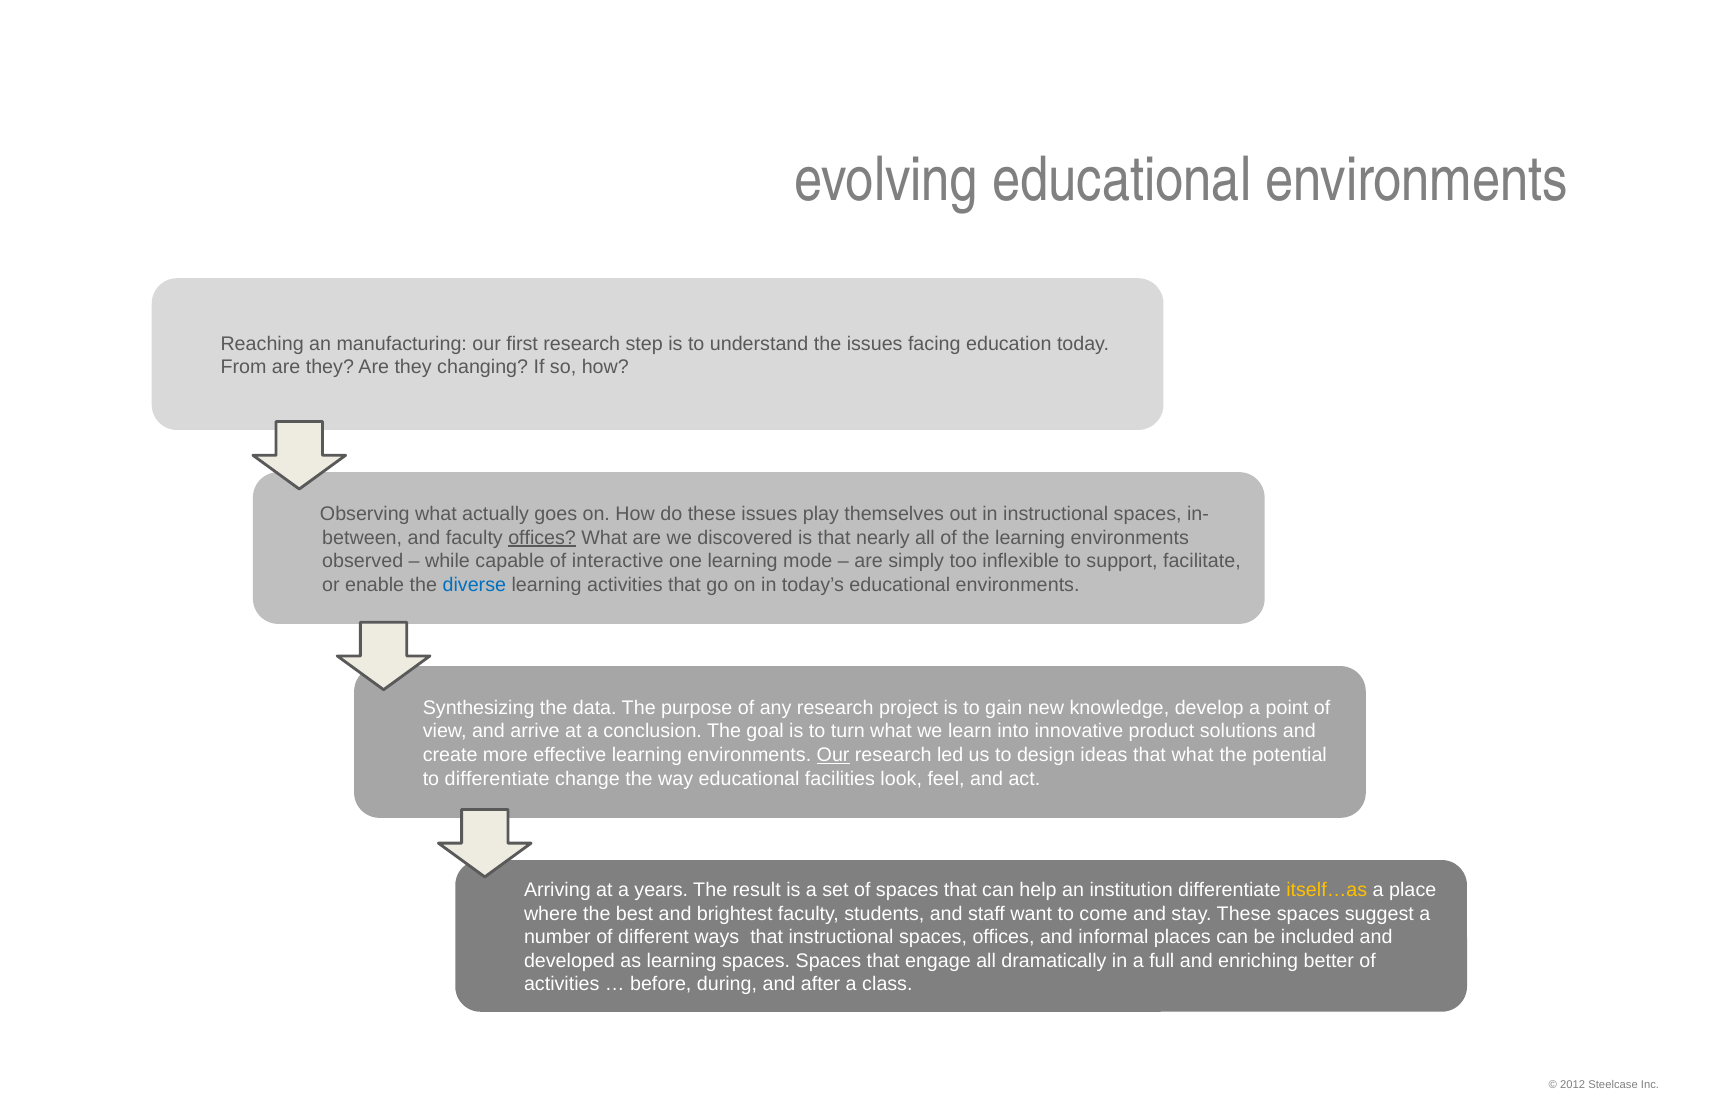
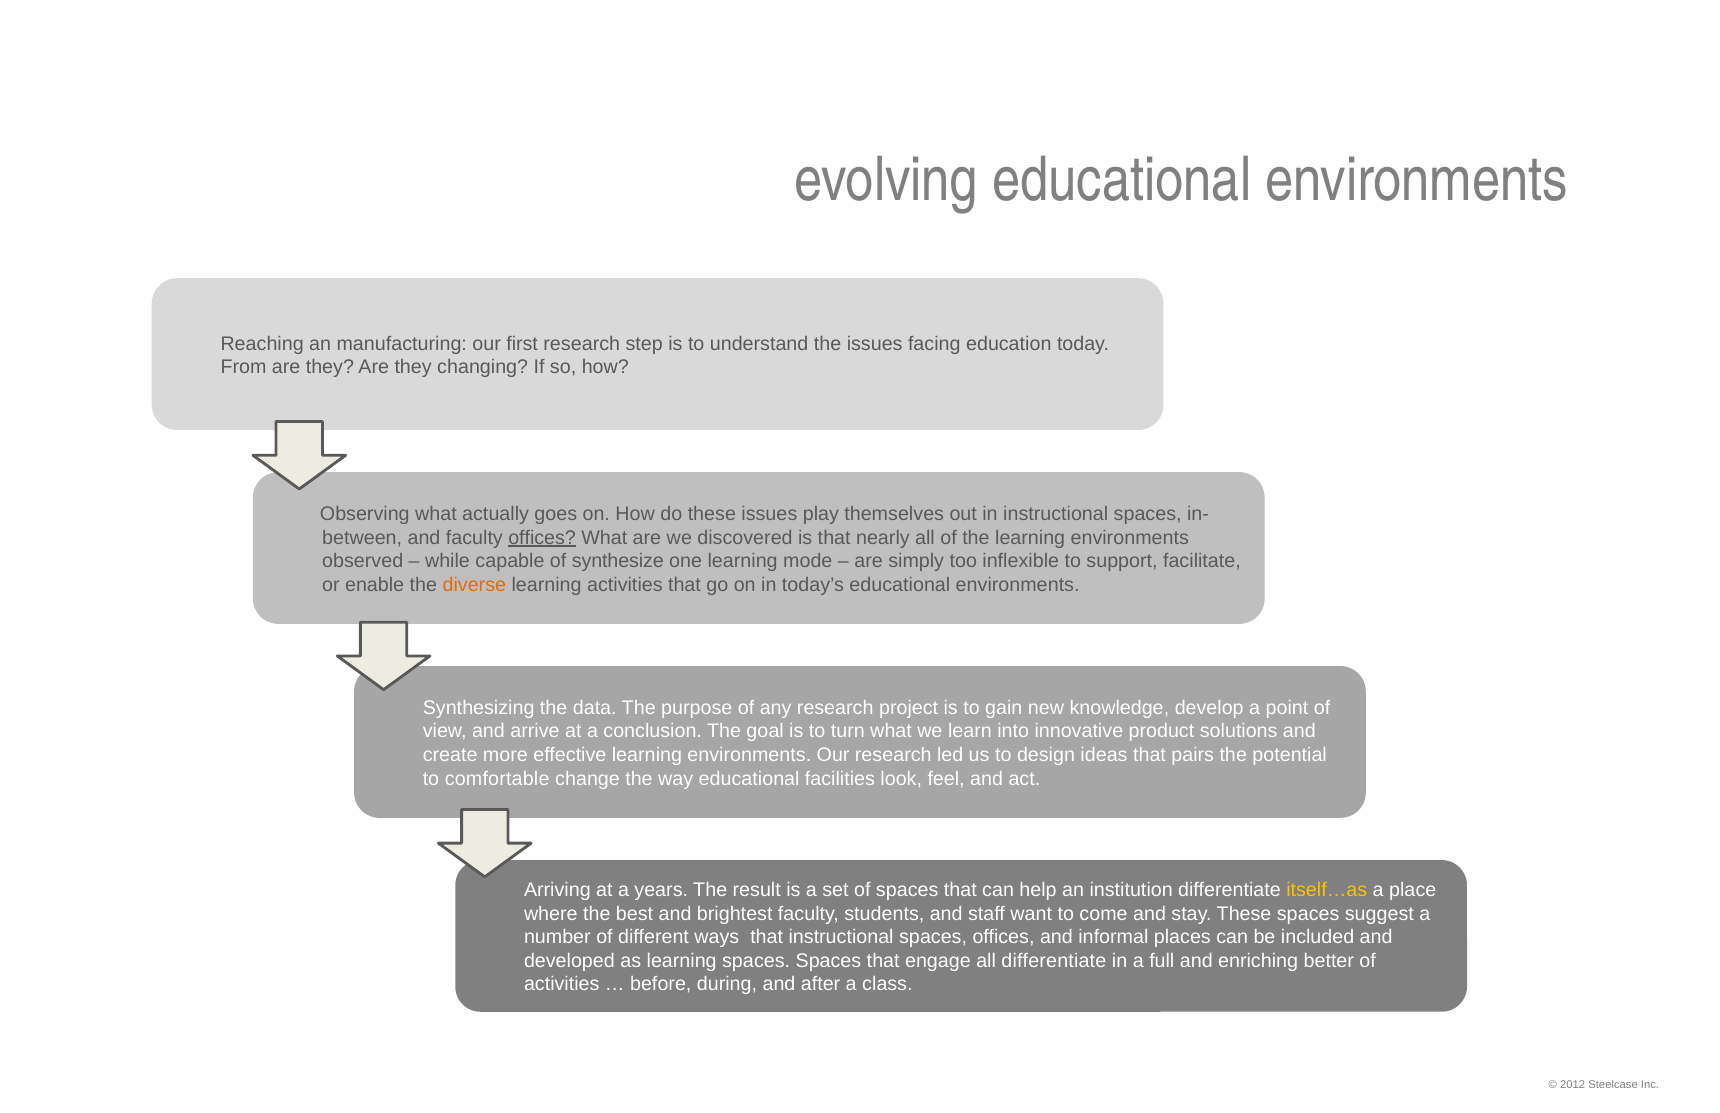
interactive: interactive -> synthesize
diverse colour: blue -> orange
Our at (833, 755) underline: present -> none
that what: what -> pairs
to differentiate: differentiate -> comfortable
all dramatically: dramatically -> differentiate
